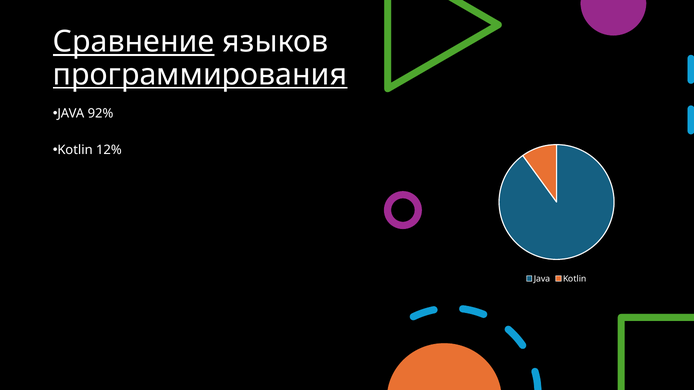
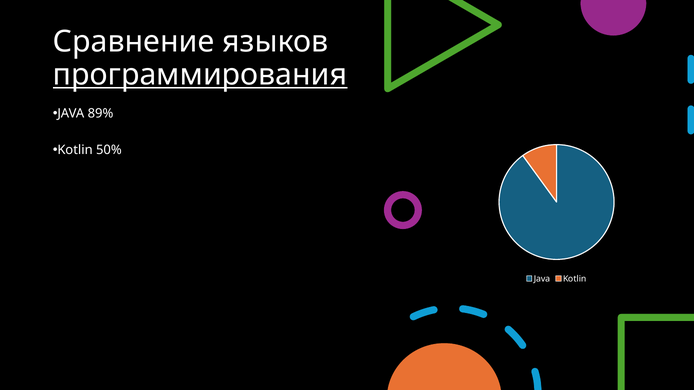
Сравнение underline: present -> none
92%: 92% -> 89%
12%: 12% -> 50%
